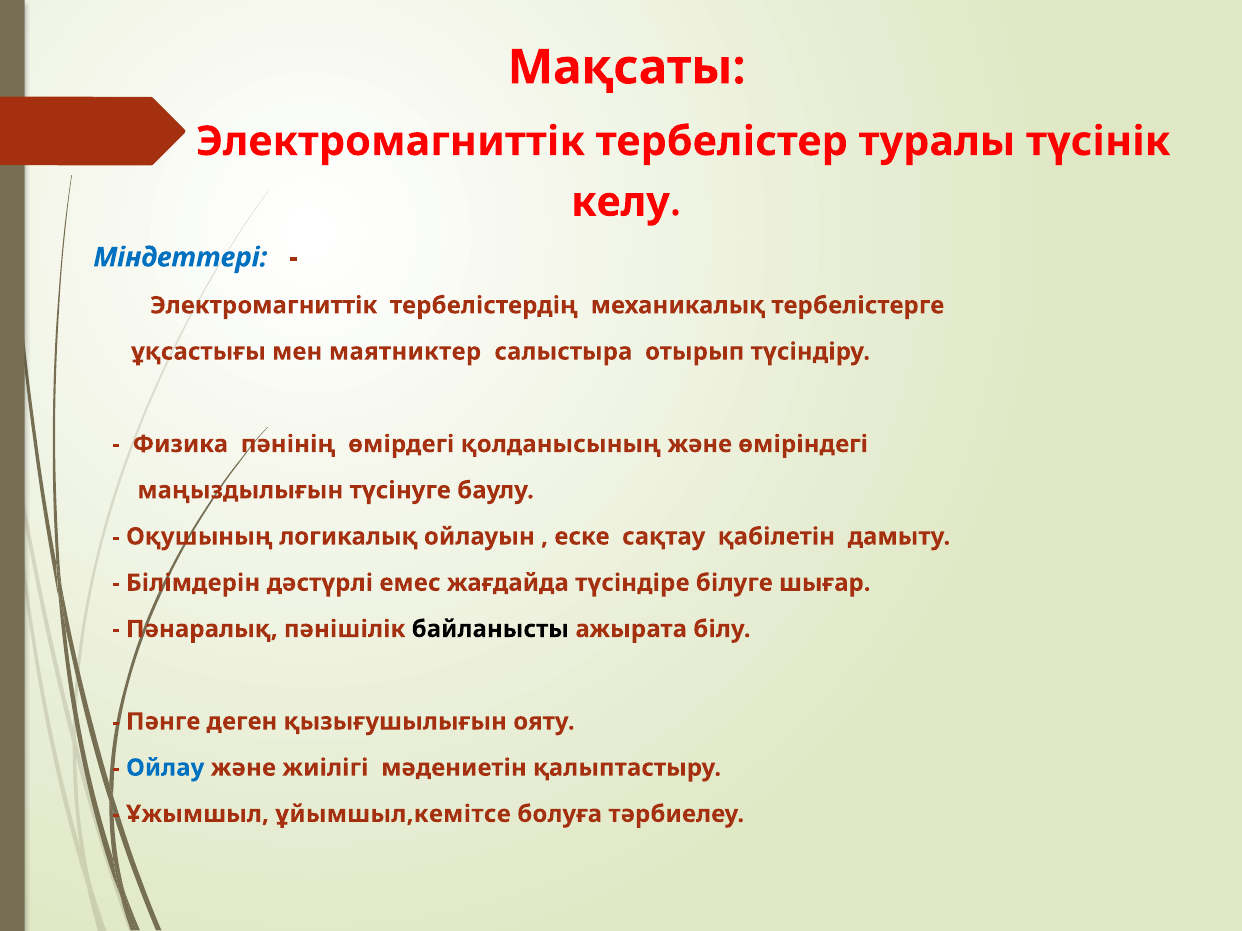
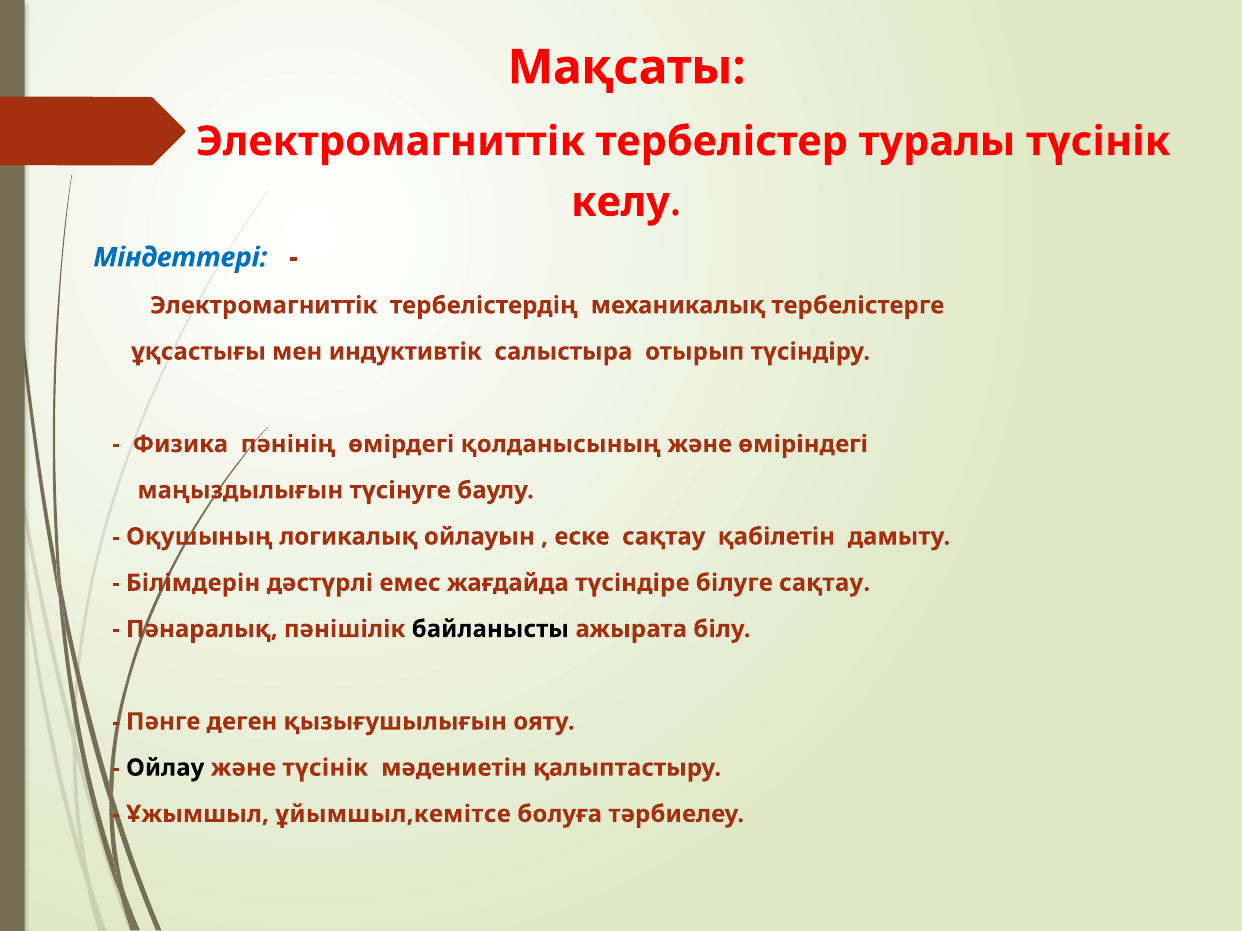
маятниктер: маятниктер -> индуктивтік
білуге шығар: шығар -> сақтау
Ойлау colour: blue -> black
және жиілігі: жиілігі -> түсінік
